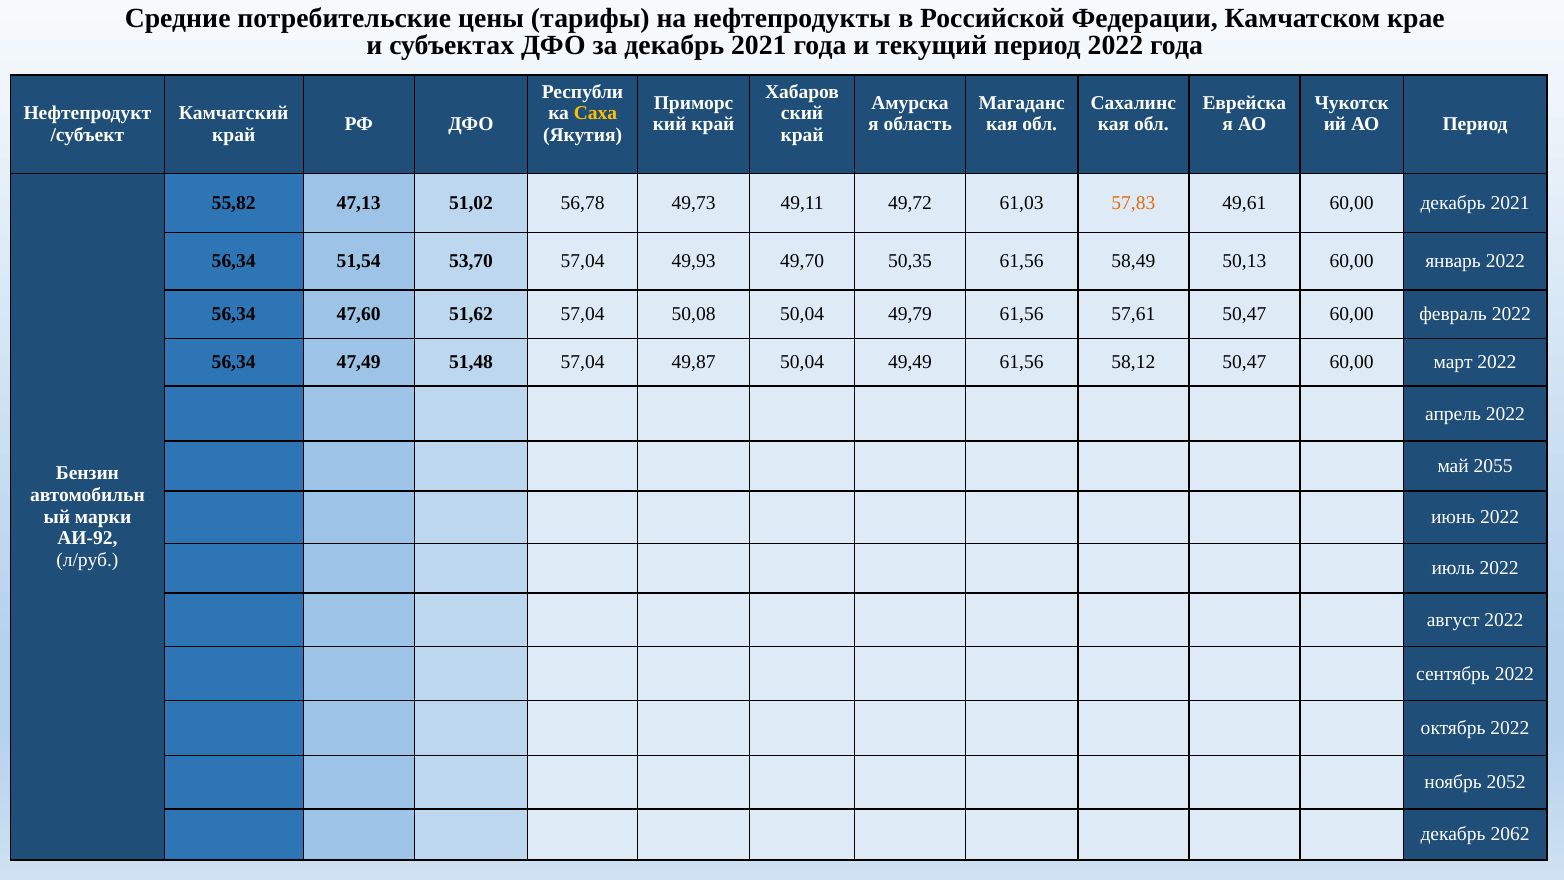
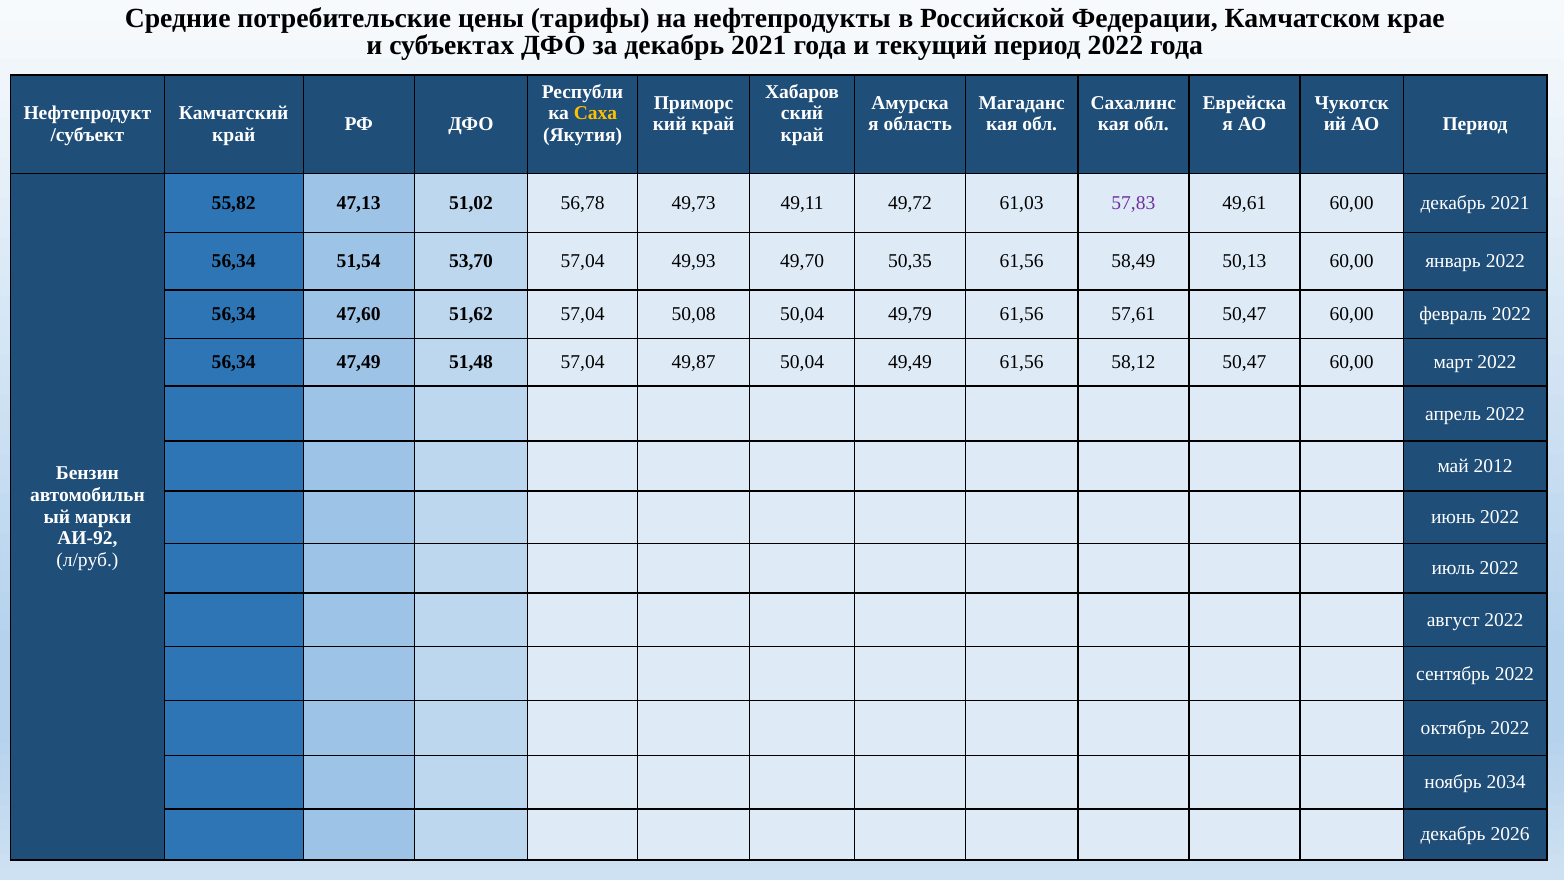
57,83 colour: orange -> purple
2055: 2055 -> 2012
2052: 2052 -> 2034
2062: 2062 -> 2026
